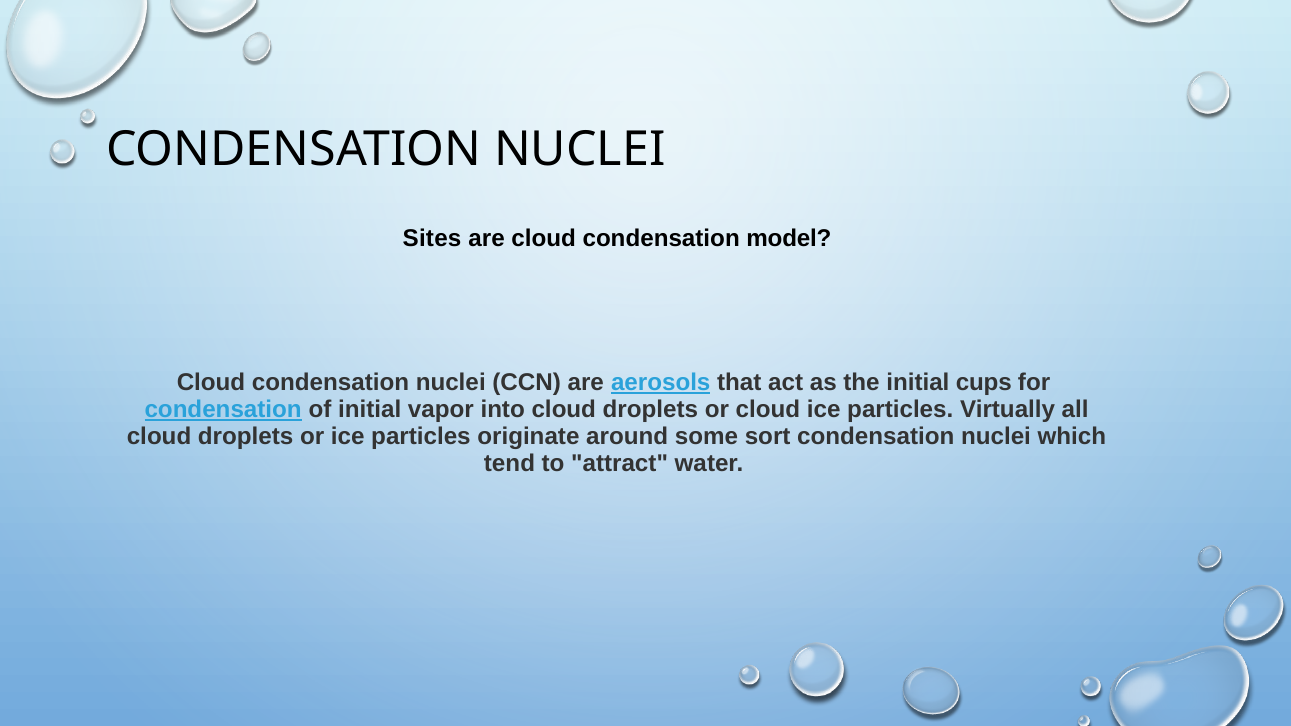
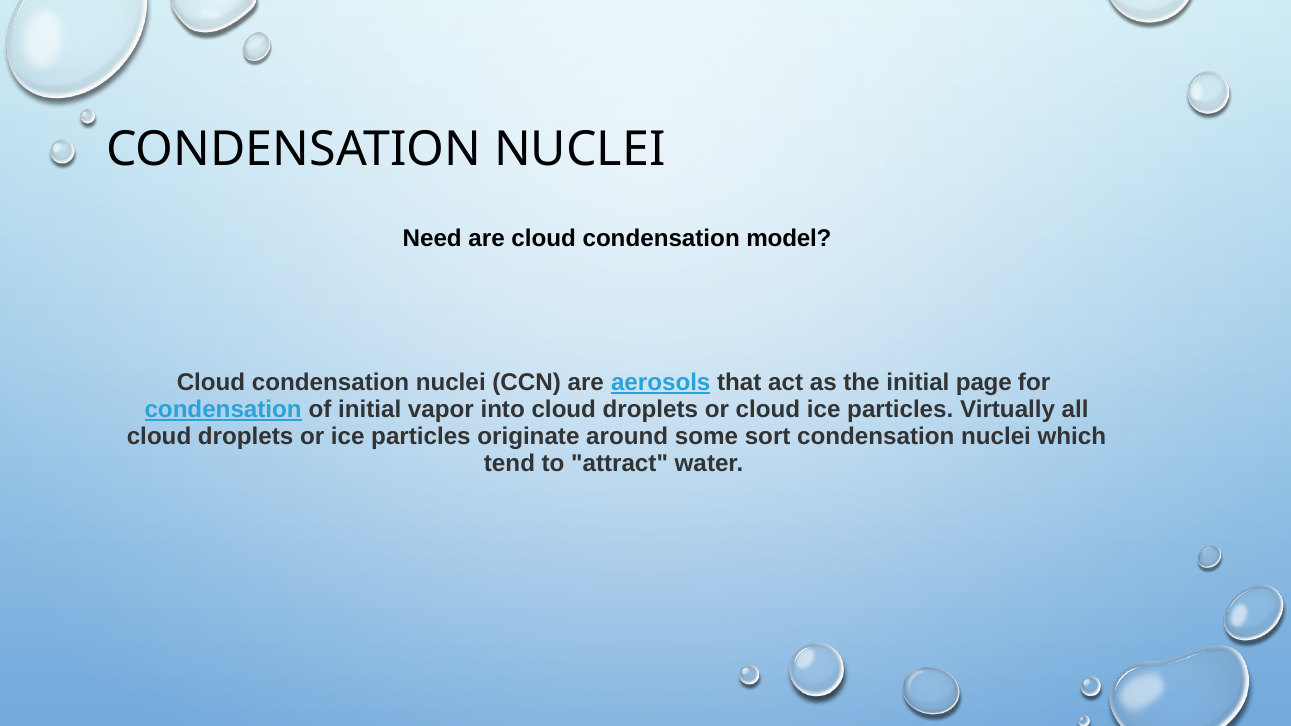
Sites: Sites -> Need
cups: cups -> page
